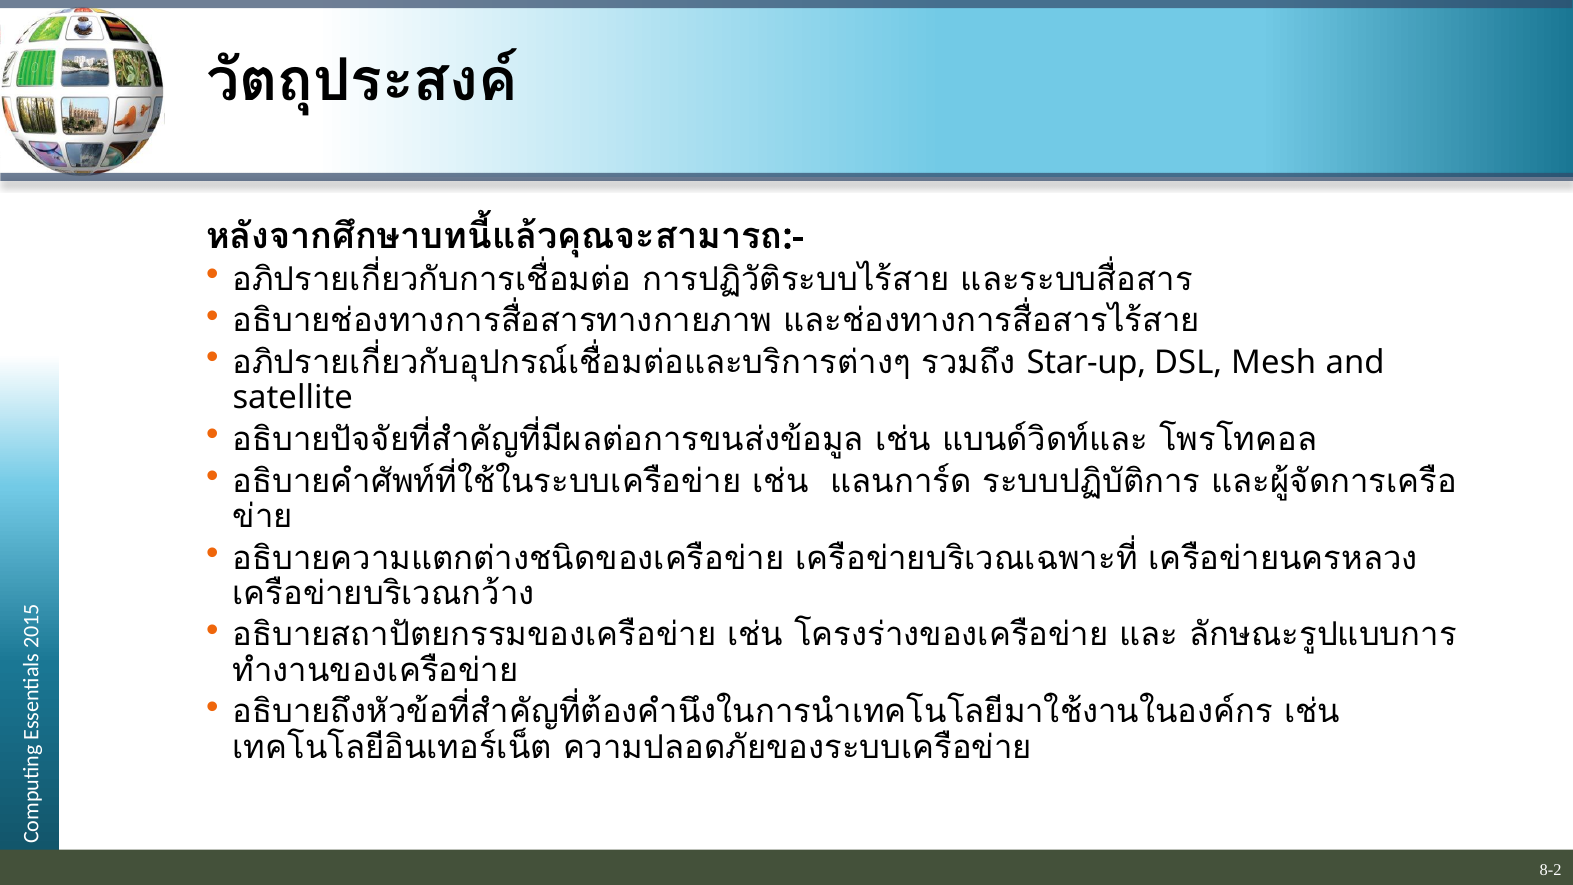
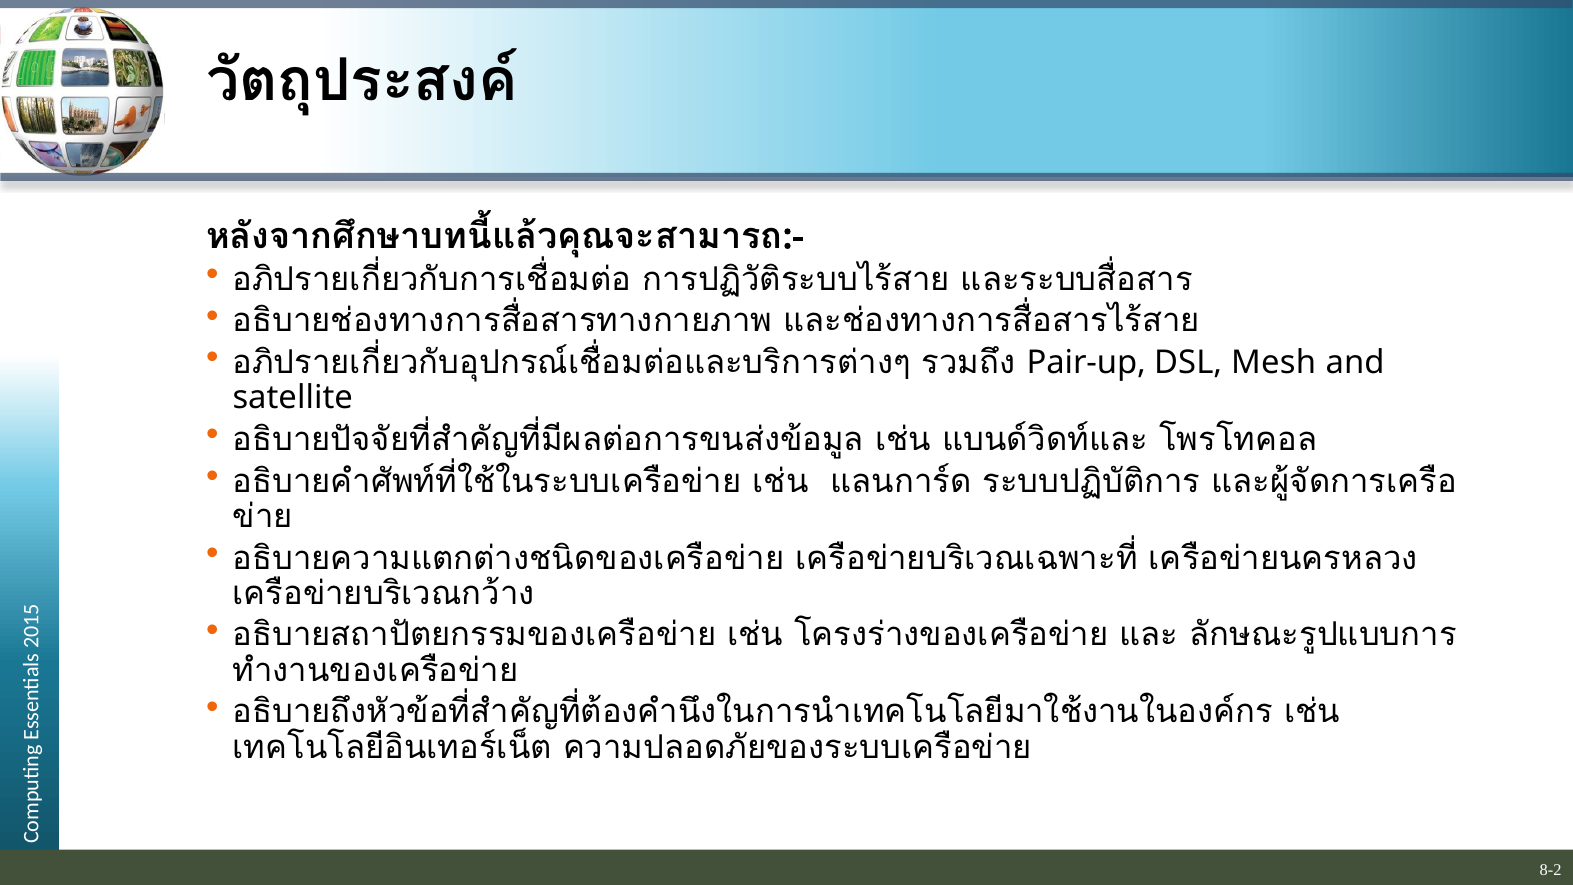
Star-up: Star-up -> Pair-up
